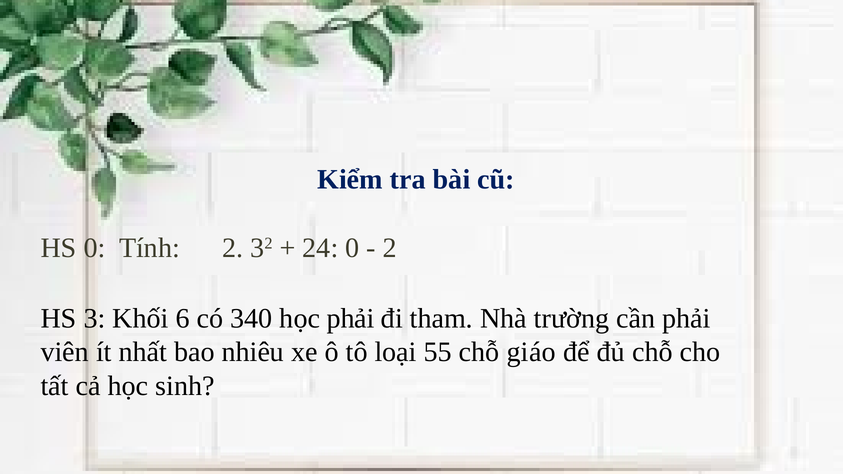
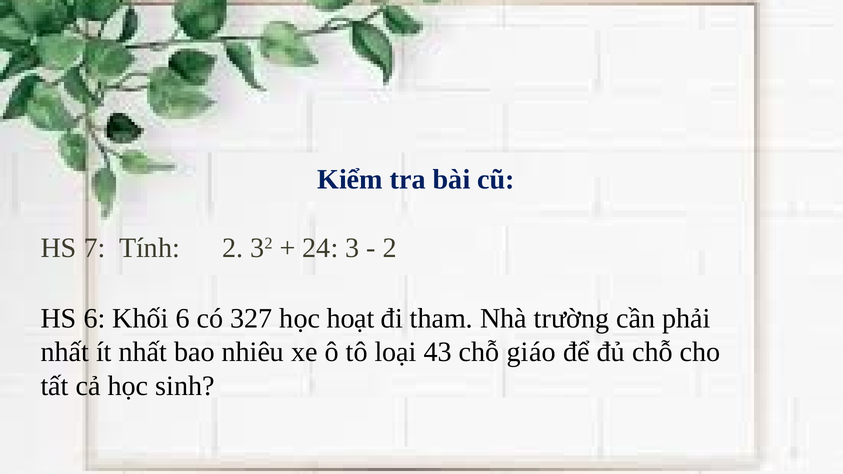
HS 0: 0 -> 7
24 0: 0 -> 3
HS 3: 3 -> 6
340: 340 -> 327
học phải: phải -> hoạt
viên at (65, 352): viên -> nhất
55: 55 -> 43
